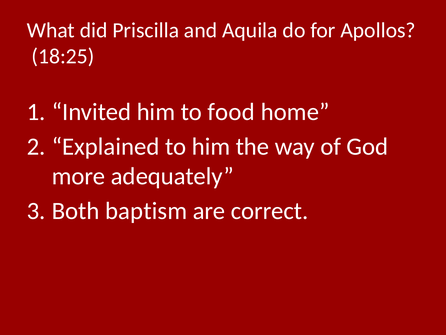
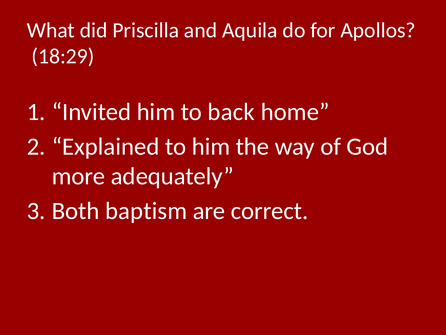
18:25: 18:25 -> 18:29
food: food -> back
